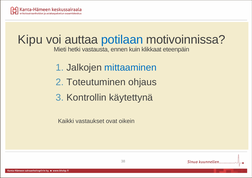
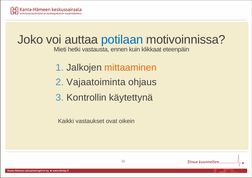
Kipu: Kipu -> Joko
mittaaminen colour: blue -> orange
Toteutuminen: Toteutuminen -> Vajaatoiminta
